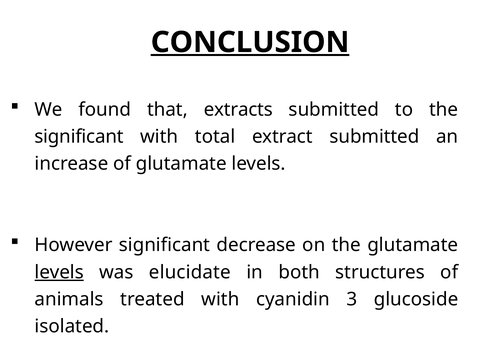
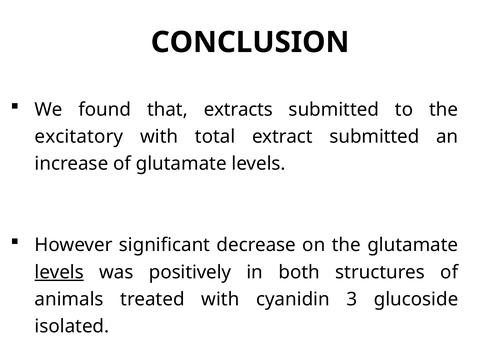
CONCLUSION underline: present -> none
significant at (79, 137): significant -> excitatory
elucidate: elucidate -> positively
